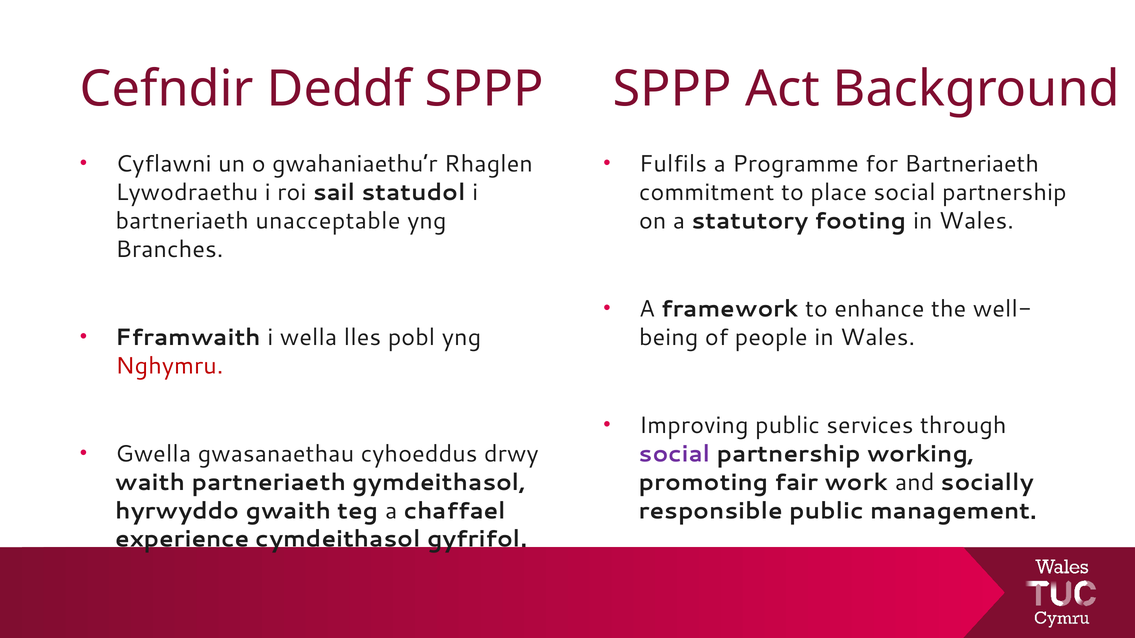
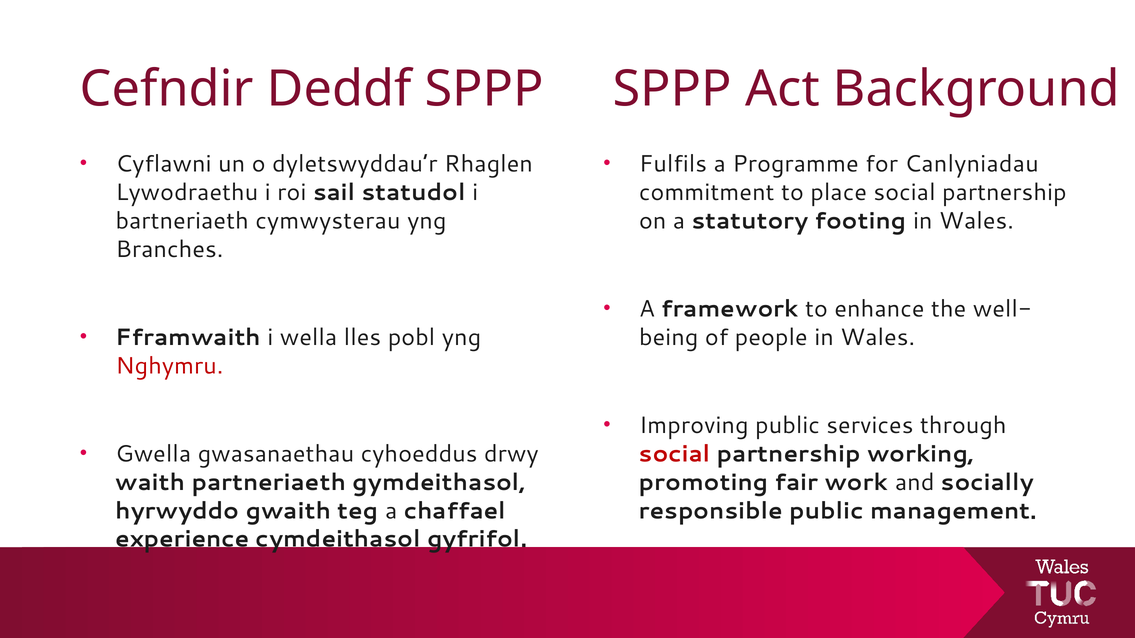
gwahaniaethu’r: gwahaniaethu’r -> dyletswyddau’r
for Bartneriaeth: Bartneriaeth -> Canlyniadau
unacceptable: unacceptable -> cymwysterau
social at (675, 454) colour: purple -> red
